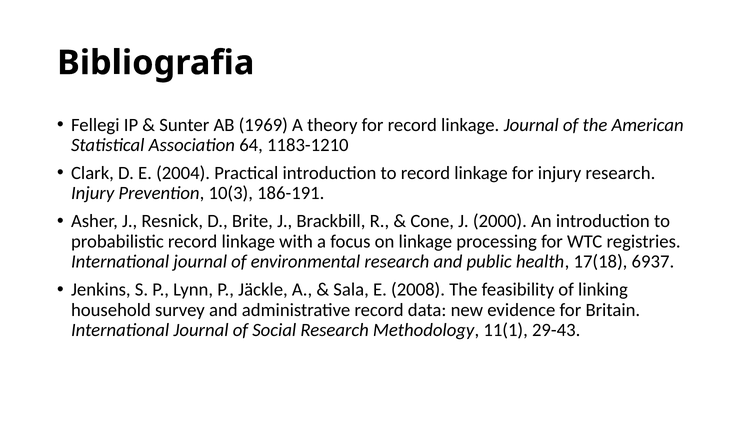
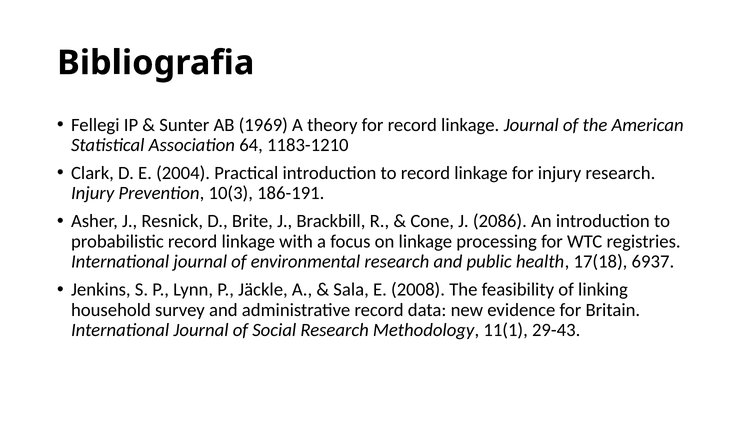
2000: 2000 -> 2086
